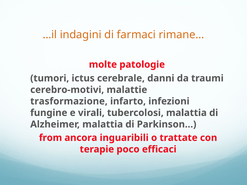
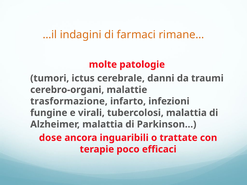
cerebro-motivi: cerebro-motivi -> cerebro-organi
from: from -> dose
